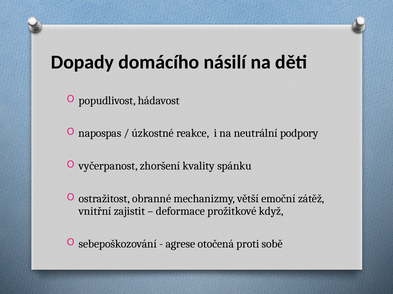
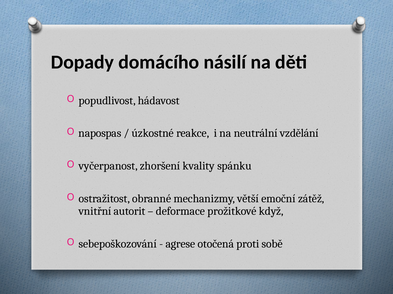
podpory: podpory -> vzdělání
zajistit: zajistit -> autorit
